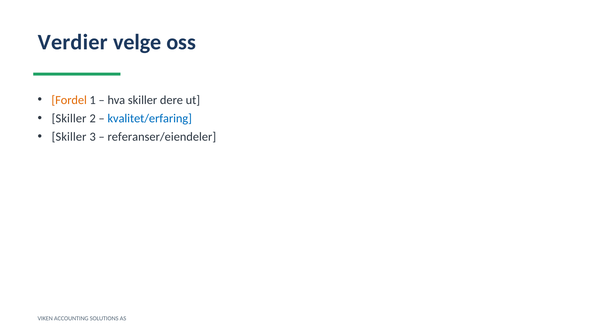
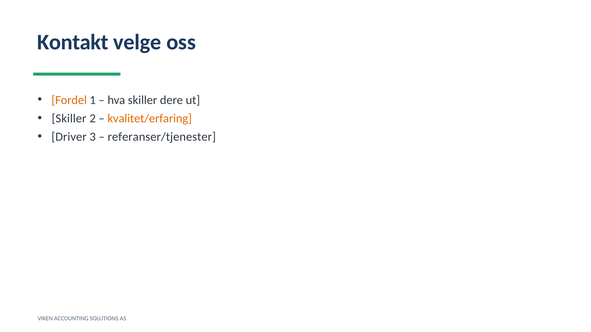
Verdier: Verdier -> Kontakt
kvalitet/erfaring colour: blue -> orange
Skiller at (69, 137): Skiller -> Driver
referanser/eiendeler: referanser/eiendeler -> referanser/tjenester
